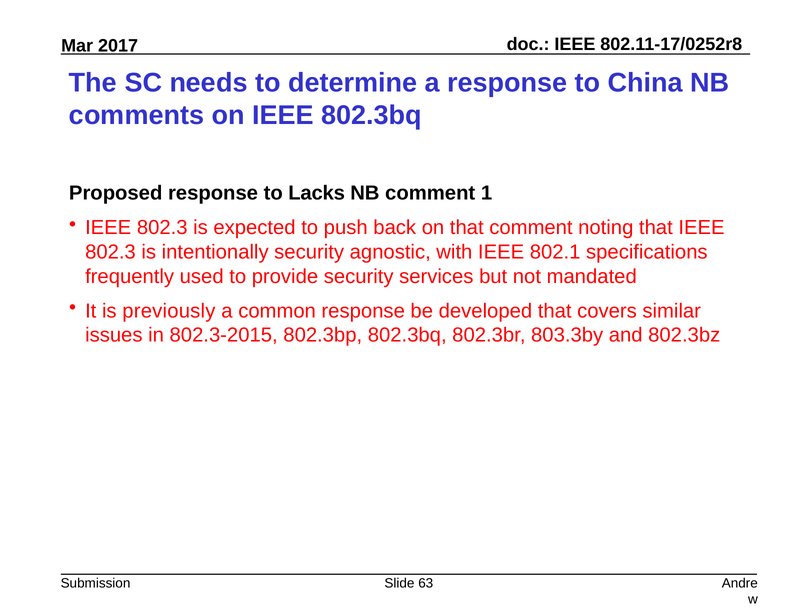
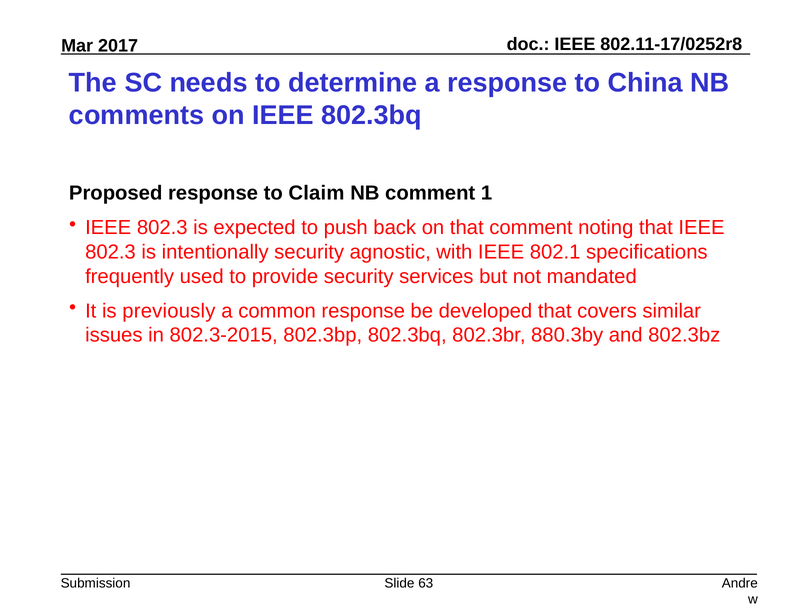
Lacks: Lacks -> Claim
803.3by: 803.3by -> 880.3by
